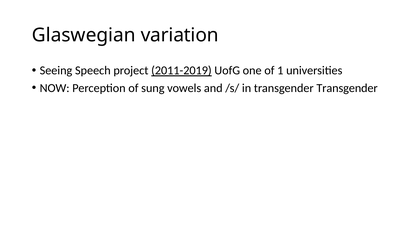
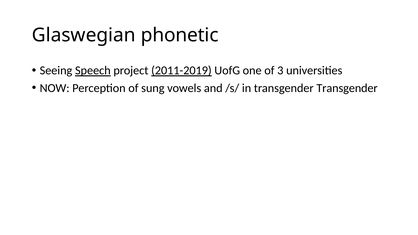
variation: variation -> phonetic
Speech underline: none -> present
1: 1 -> 3
